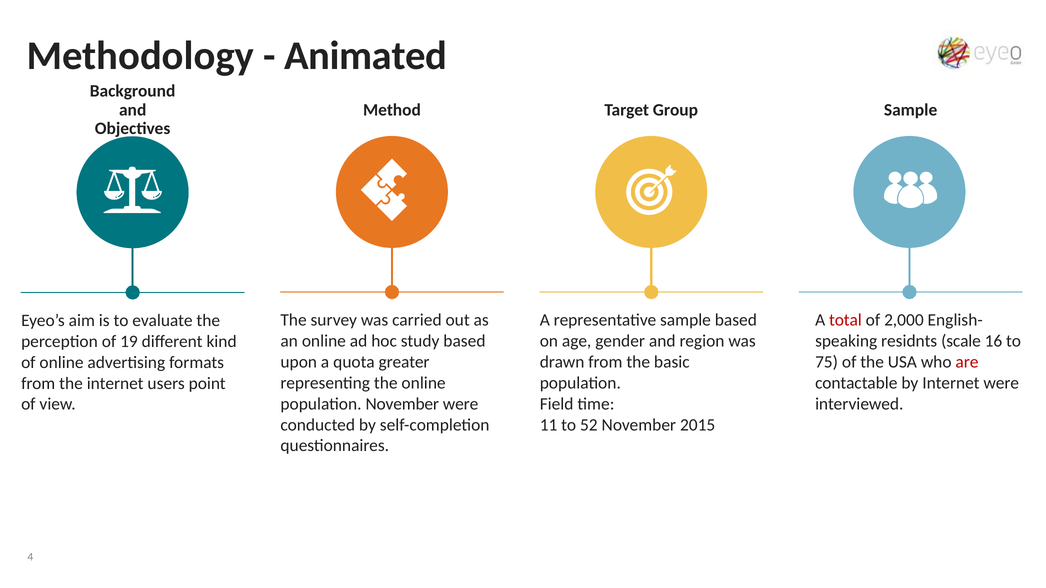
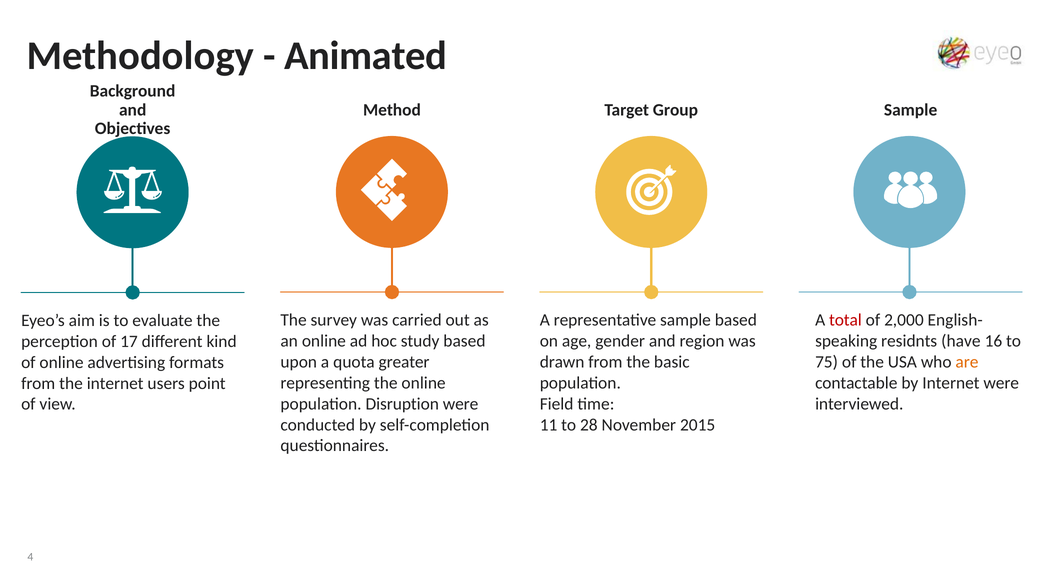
scale: scale -> have
19: 19 -> 17
are colour: red -> orange
population November: November -> Disruption
52: 52 -> 28
